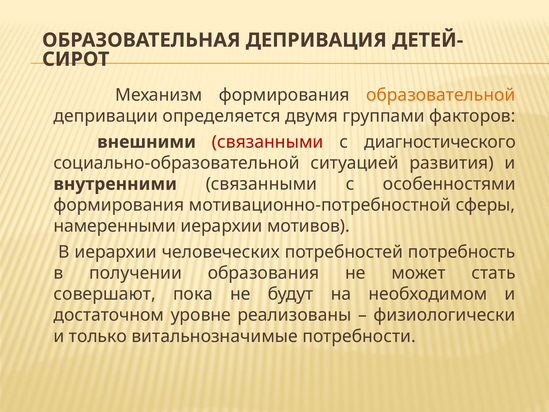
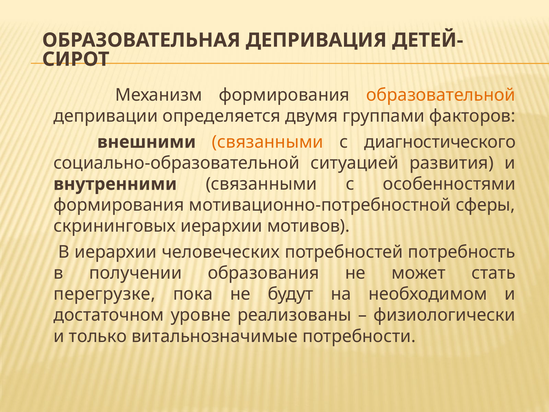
связанными at (268, 142) colour: red -> orange
намеренными: намеренными -> скрининговых
совершают: совершают -> перегрузке
